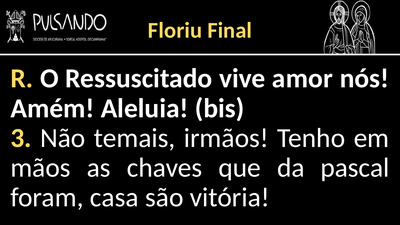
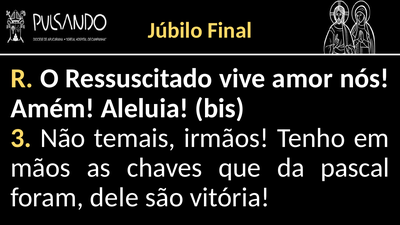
Floriu: Floriu -> Júbilo
casa: casa -> dele
